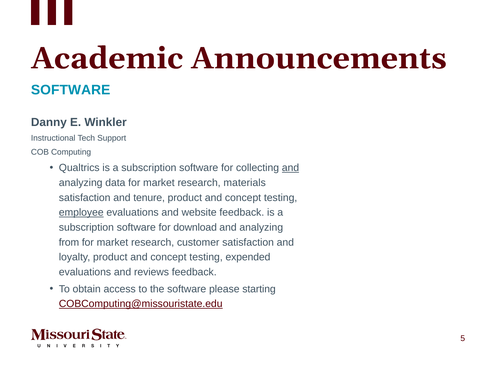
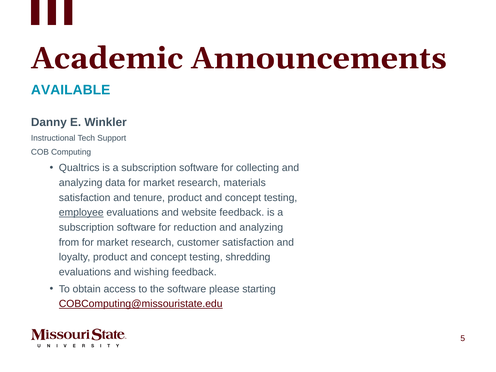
SOFTWARE at (71, 90): SOFTWARE -> AVAILABLE
and at (291, 168) underline: present -> none
download: download -> reduction
expended: expended -> shredding
reviews: reviews -> wishing
